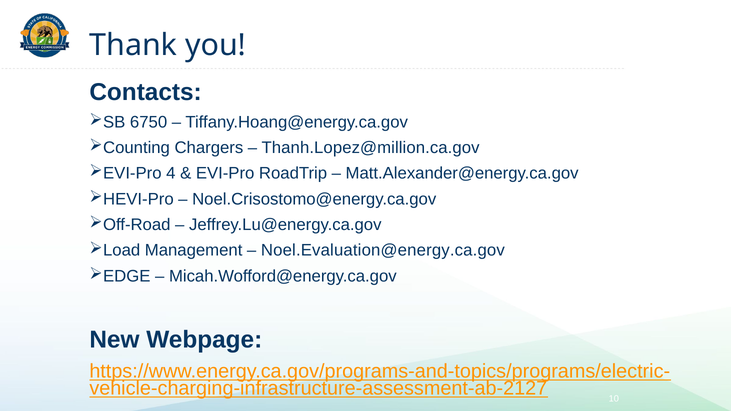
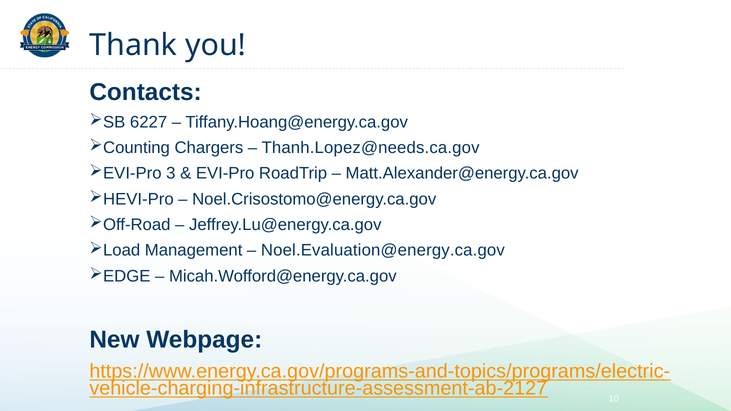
6750: 6750 -> 6227
Thanh.Lopez@million.ca.gov: Thanh.Lopez@million.ca.gov -> Thanh.Lopez@needs.ca.gov
4: 4 -> 3
